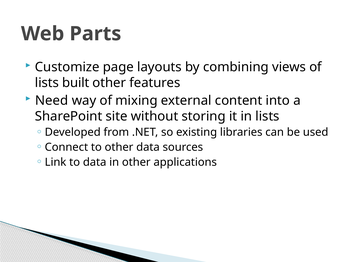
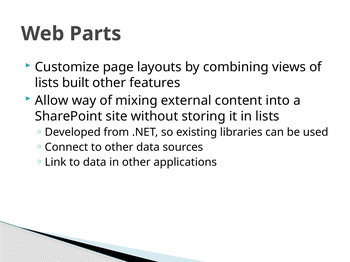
Need: Need -> Allow
